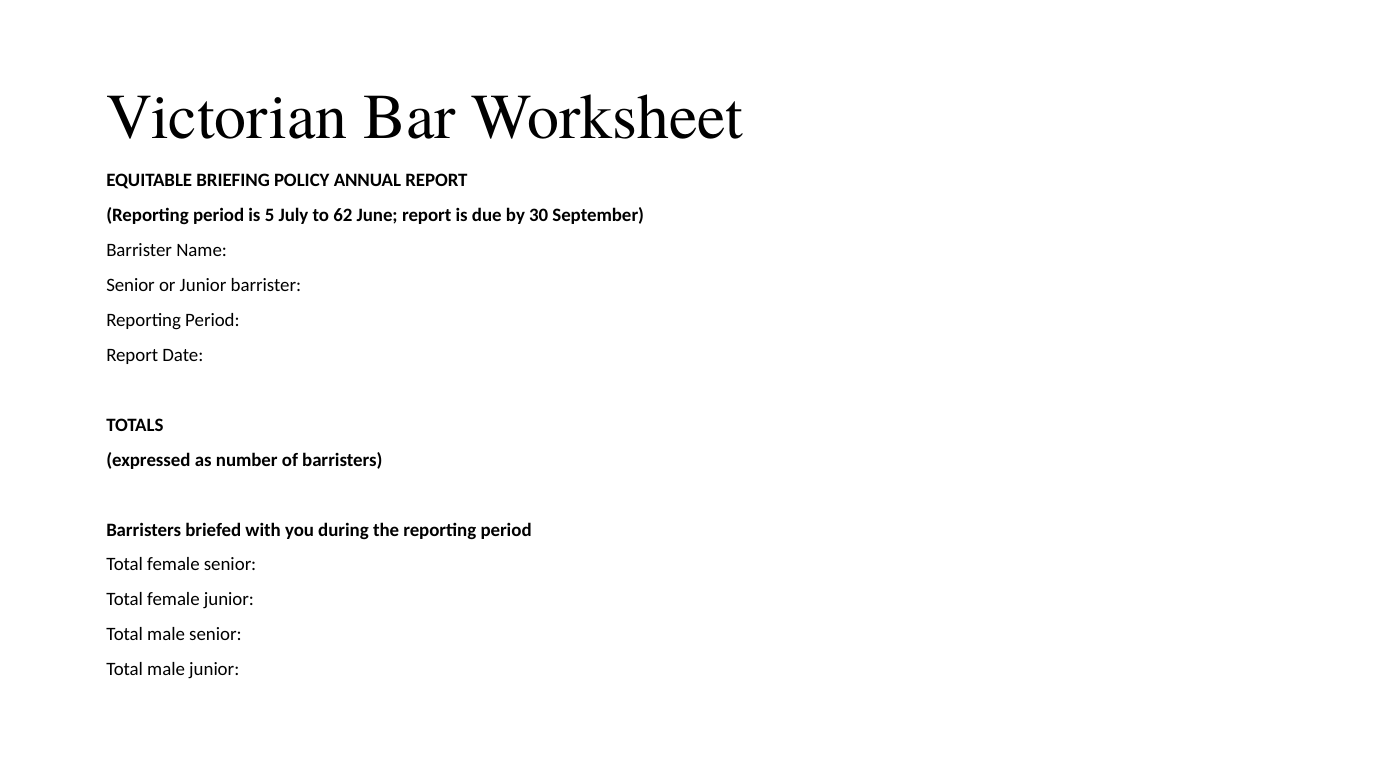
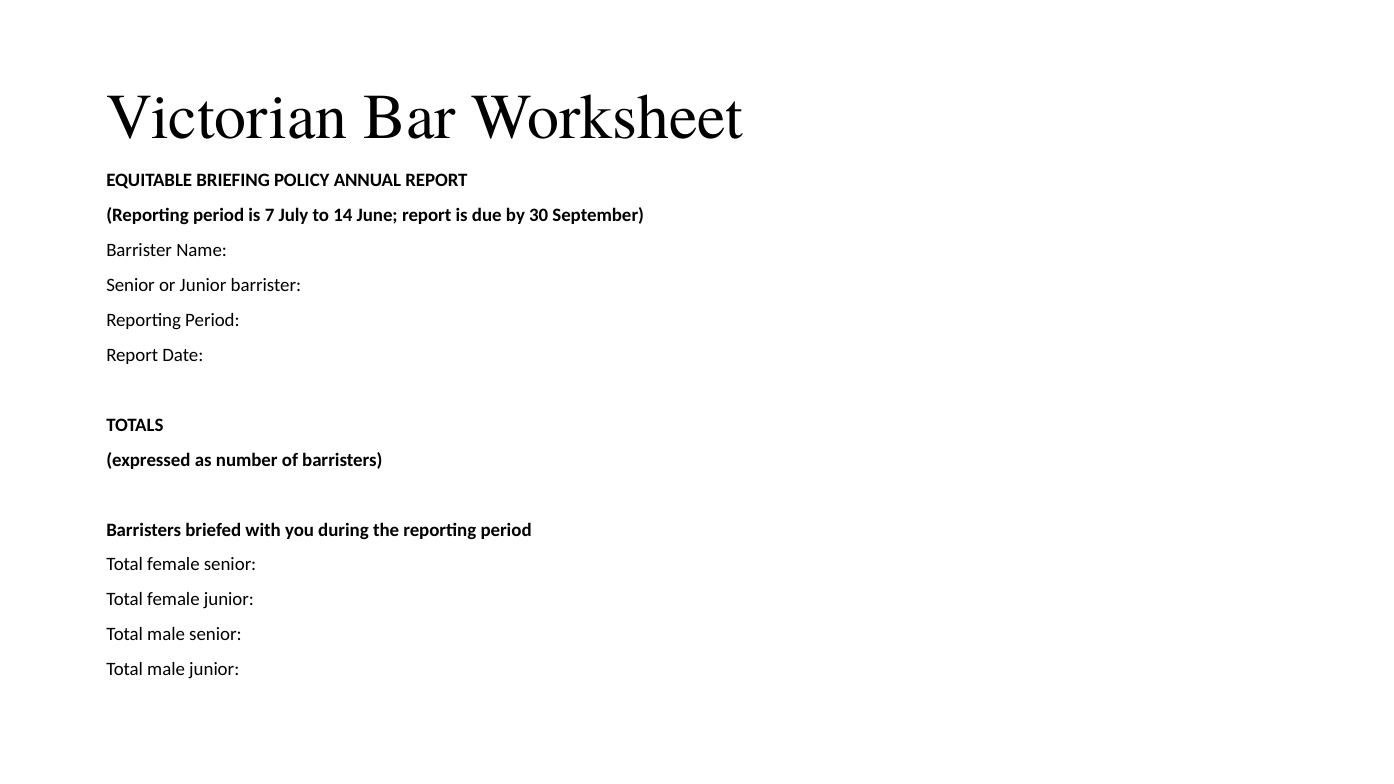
5: 5 -> 7
62: 62 -> 14
